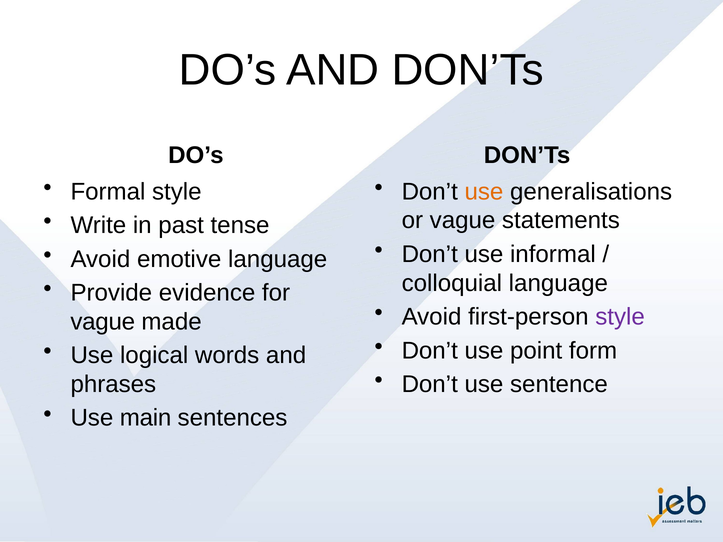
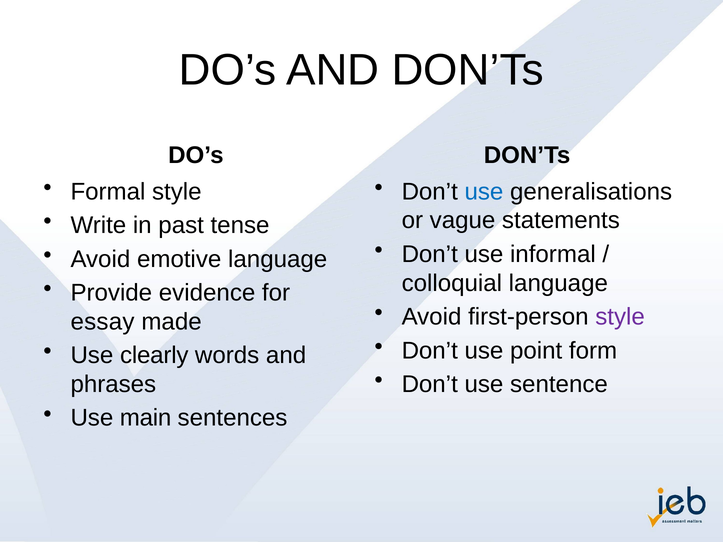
use at (484, 192) colour: orange -> blue
vague at (103, 322): vague -> essay
logical: logical -> clearly
